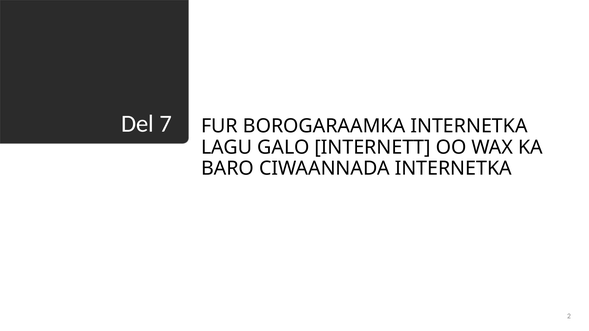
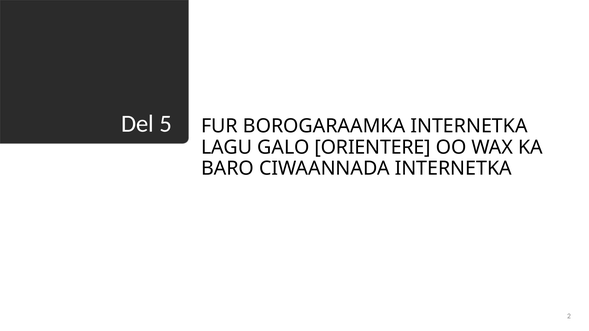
7: 7 -> 5
INTERNETT: INTERNETT -> ORIENTERE
